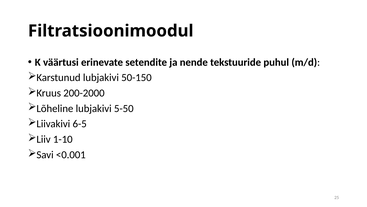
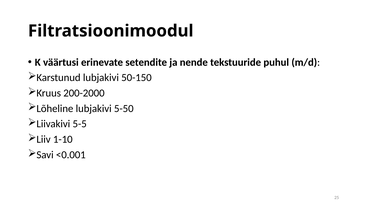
6-5: 6-5 -> 5-5
